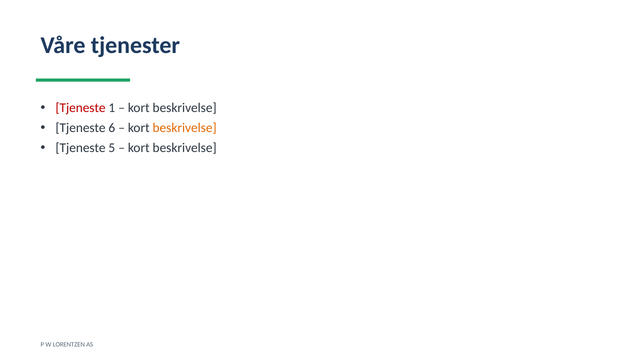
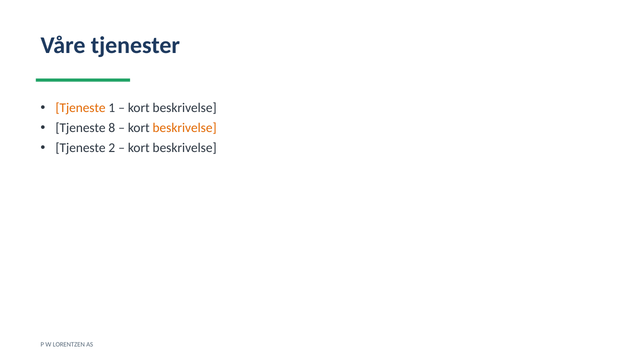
Tjeneste at (81, 108) colour: red -> orange
6: 6 -> 8
5: 5 -> 2
